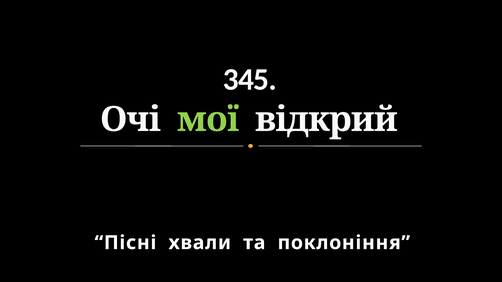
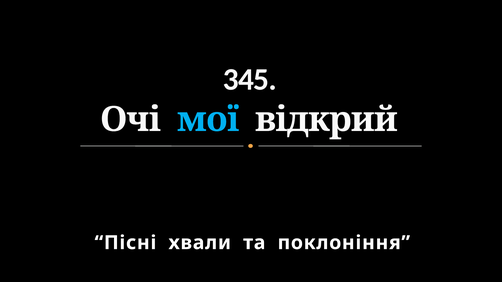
мої colour: light green -> light blue
